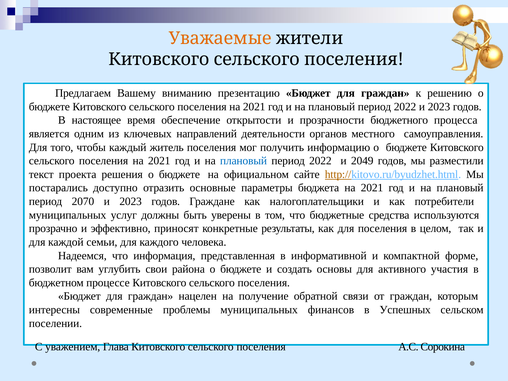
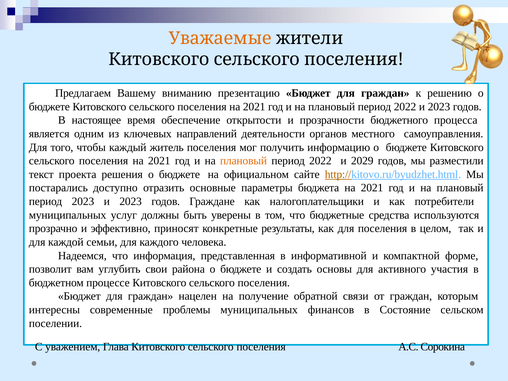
плановый at (244, 161) colour: blue -> orange
2049: 2049 -> 2029
период 2070: 2070 -> 2023
Успешных: Успешных -> Состояние
